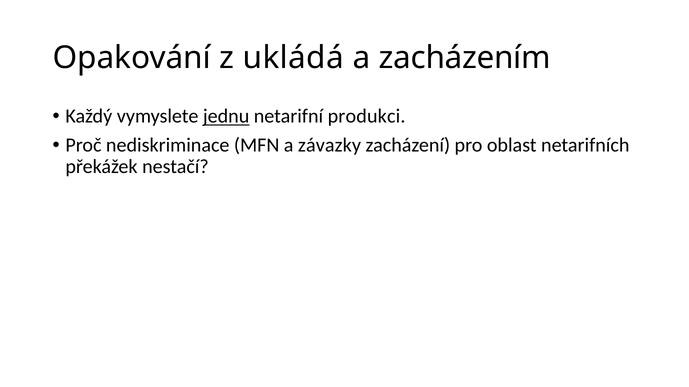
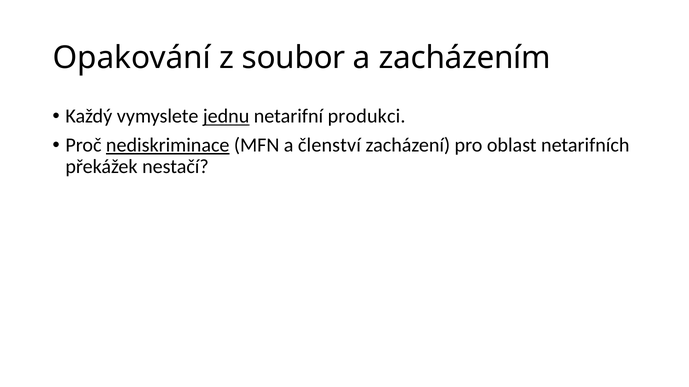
ukládá: ukládá -> soubor
nediskriminace underline: none -> present
závazky: závazky -> členství
